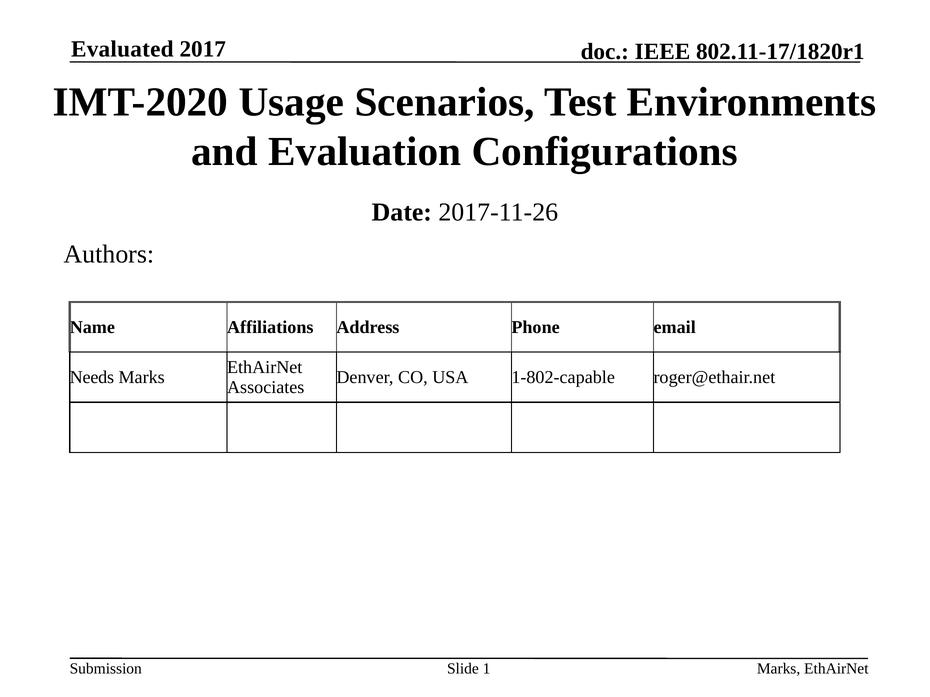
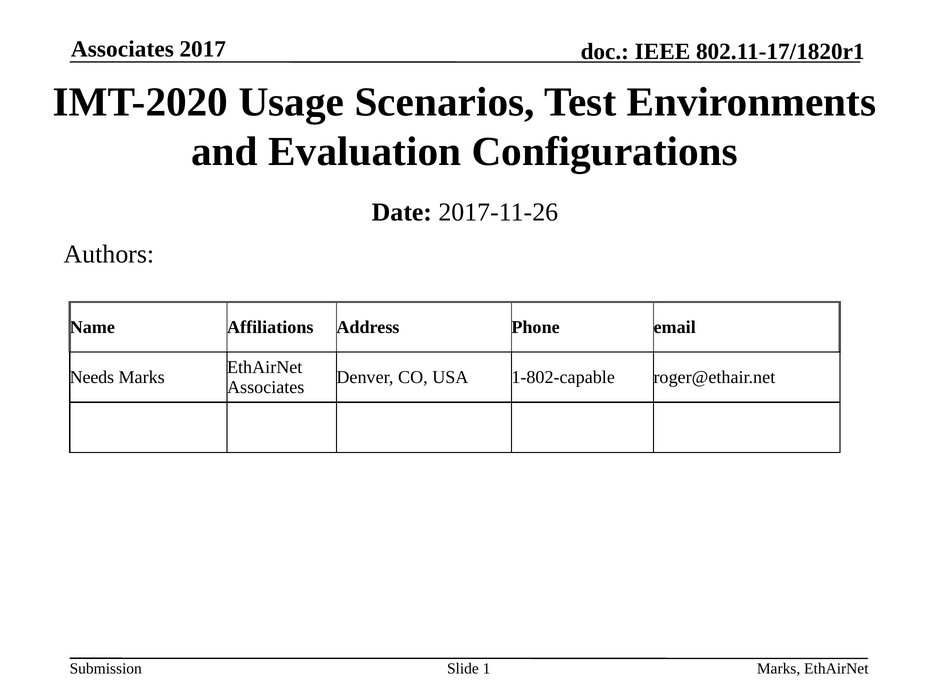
Evaluated at (122, 49): Evaluated -> Associates
